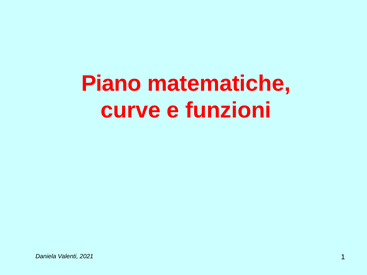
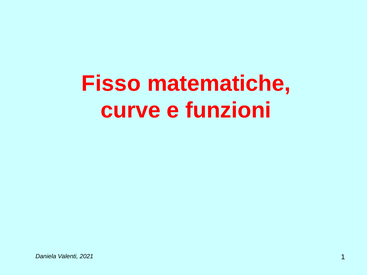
Piano: Piano -> Fisso
